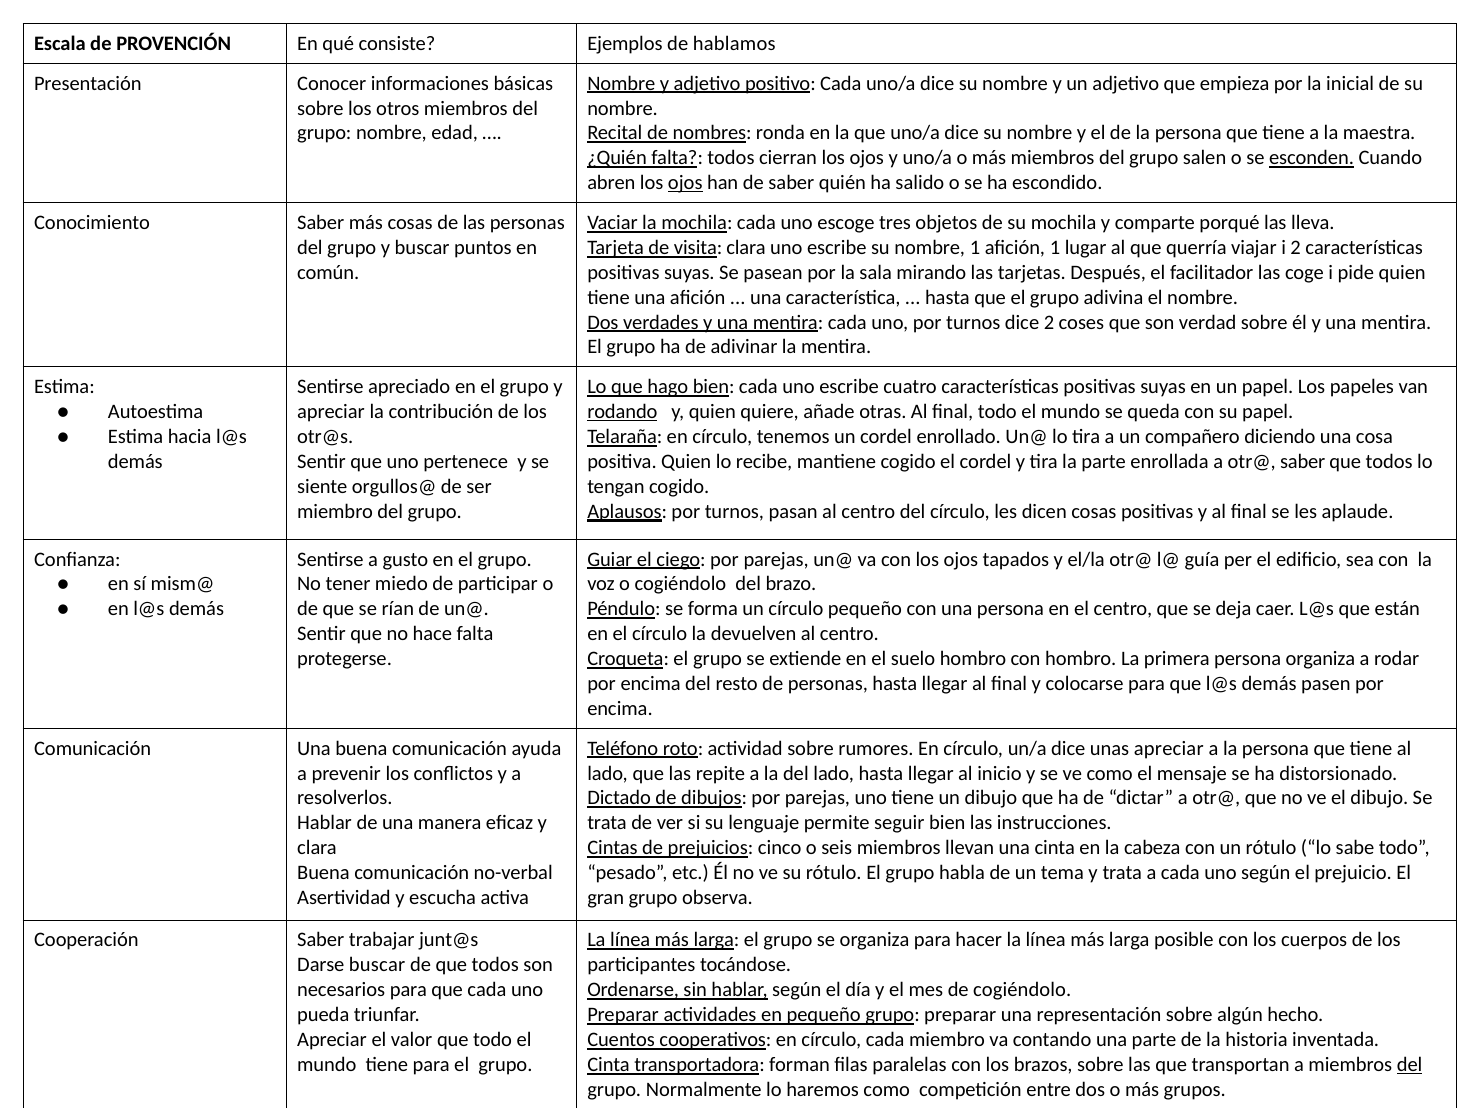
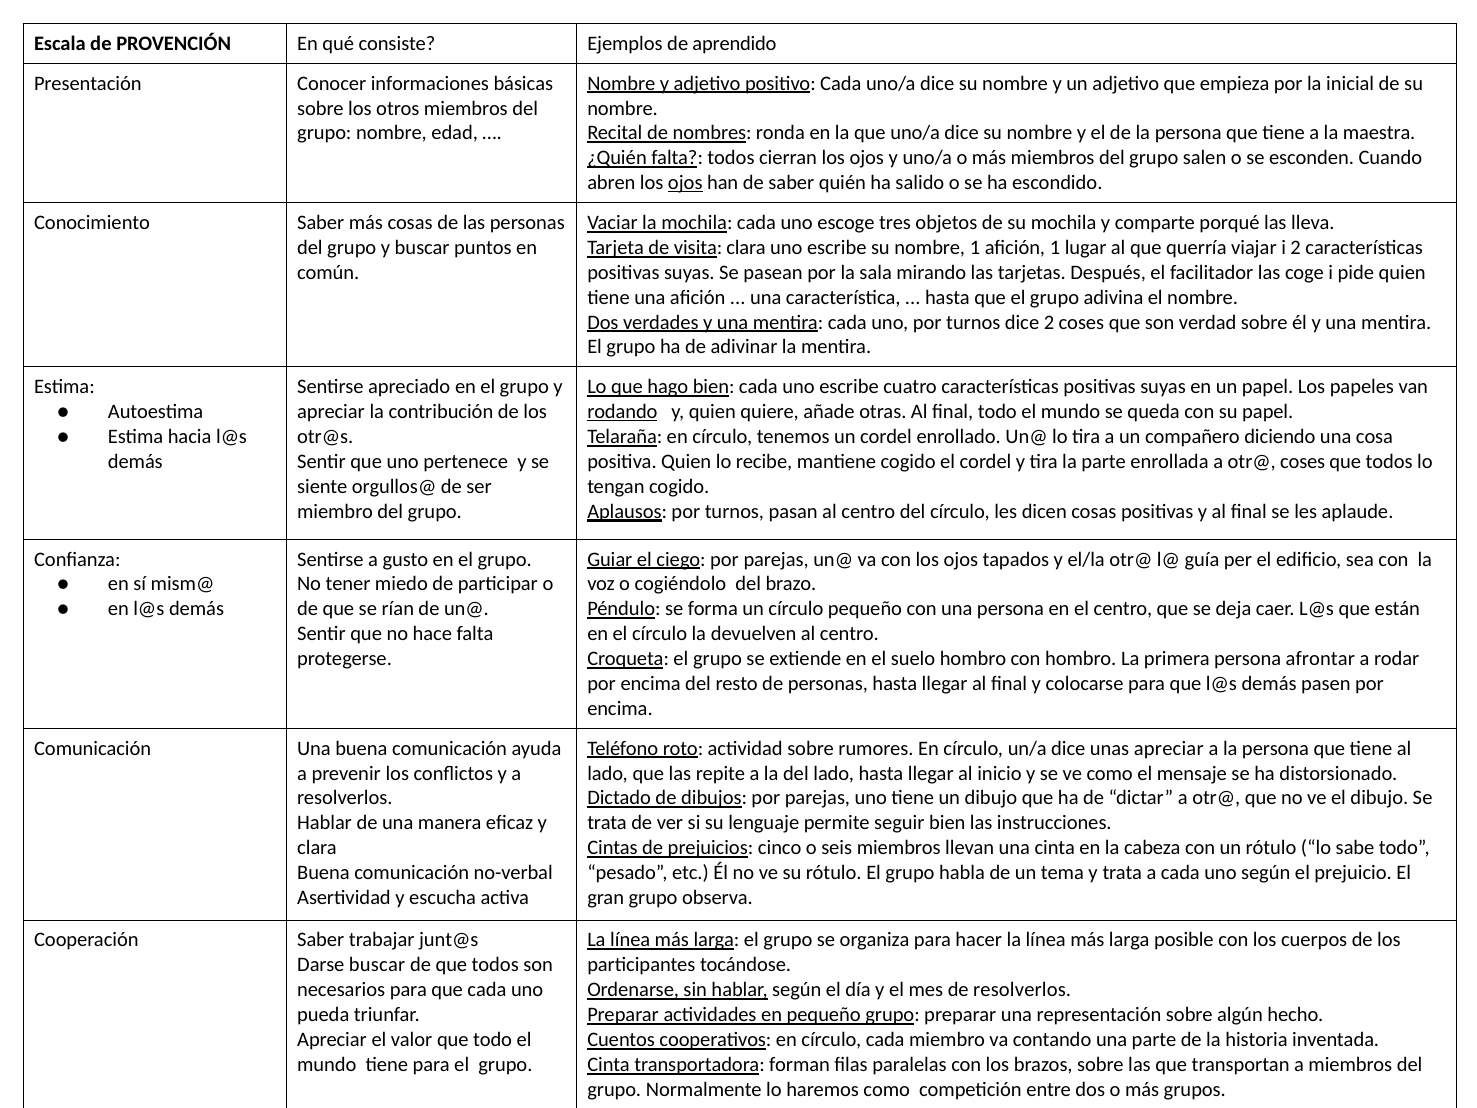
hablamos: hablamos -> aprendido
esconden underline: present -> none
otr@ saber: saber -> coses
persona organiza: organiza -> afrontar
de cogiéndolo: cogiéndolo -> resolverlos
del at (1410, 1064) underline: present -> none
